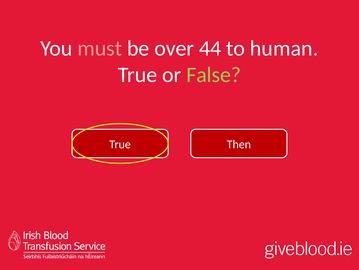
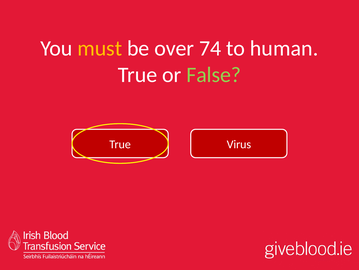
must colour: pink -> yellow
44: 44 -> 74
Then: Then -> Virus
